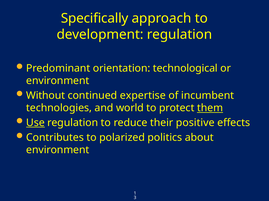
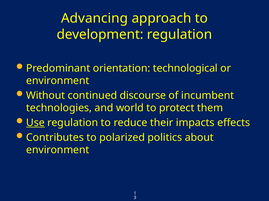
Specifically: Specifically -> Advancing
expertise: expertise -> discourse
them underline: present -> none
positive: positive -> impacts
